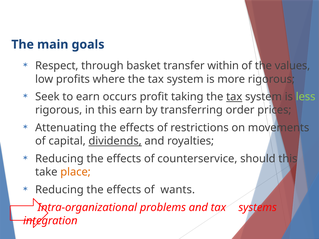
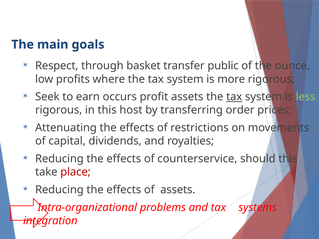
within: within -> public
values: values -> ounce
profit taking: taking -> assets
this earn: earn -> host
dividends underline: present -> none
place colour: orange -> red
of wants: wants -> assets
